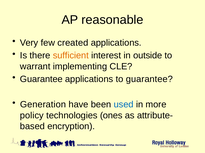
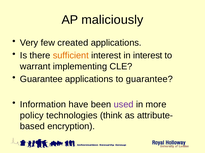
reasonable: reasonable -> maliciously
in outside: outside -> interest
Generation: Generation -> Information
used colour: blue -> purple
ones: ones -> think
